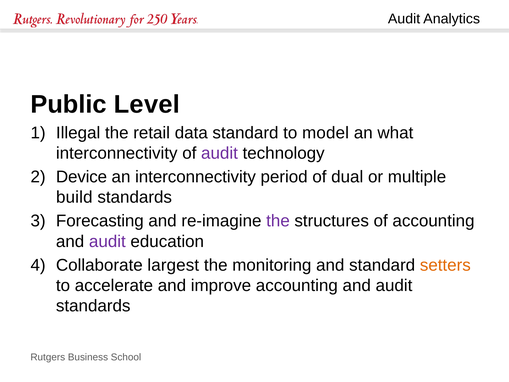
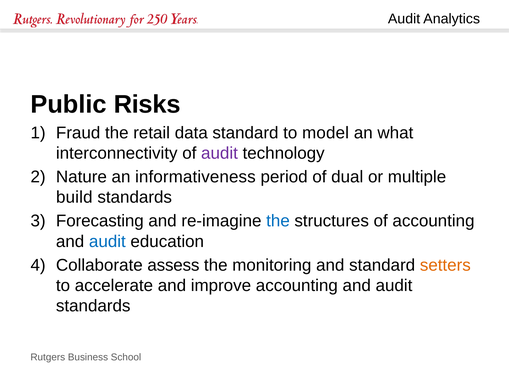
Level: Level -> Risks
Illegal: Illegal -> Fraud
Device: Device -> Nature
an interconnectivity: interconnectivity -> informativeness
the at (278, 221) colour: purple -> blue
audit at (107, 241) colour: purple -> blue
largest: largest -> assess
